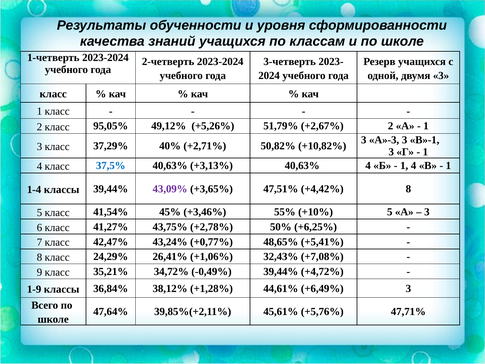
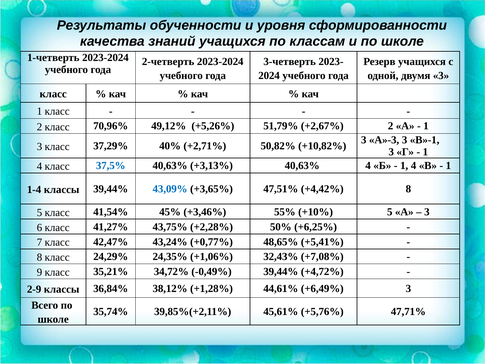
95,05%: 95,05% -> 70,96%
43,09% colour: purple -> blue
+2,78%: +2,78% -> +2,28%
26,41%: 26,41% -> 24,35%
1-9: 1-9 -> 2-9
47,64%: 47,64% -> 35,74%
